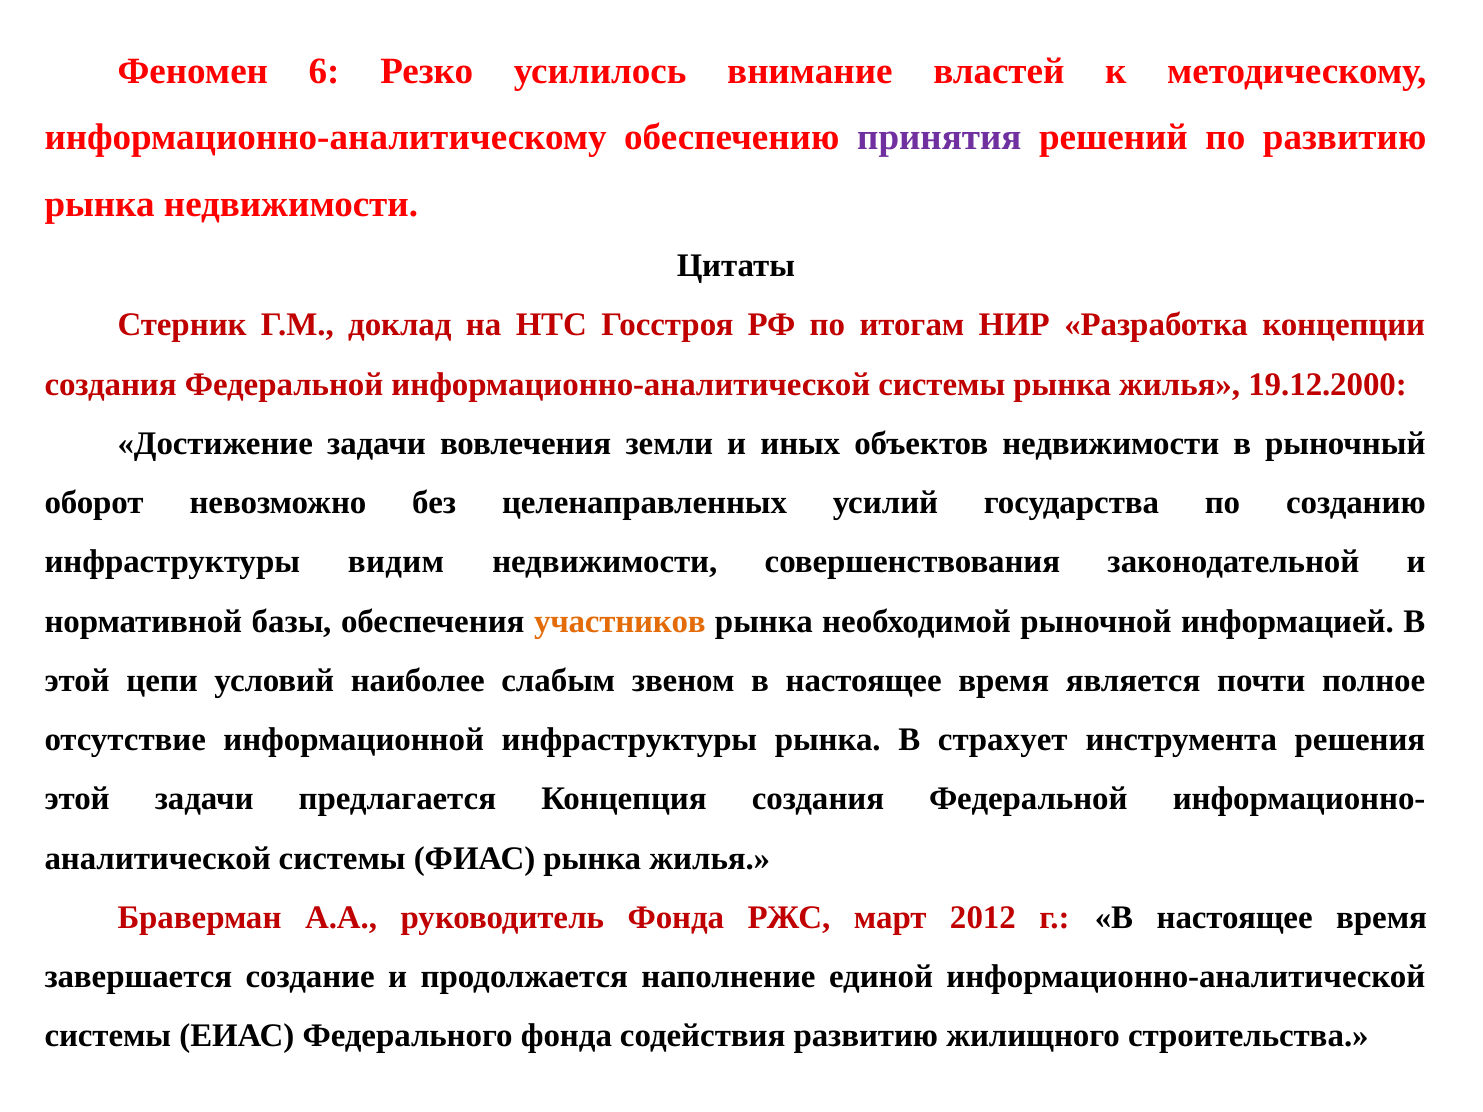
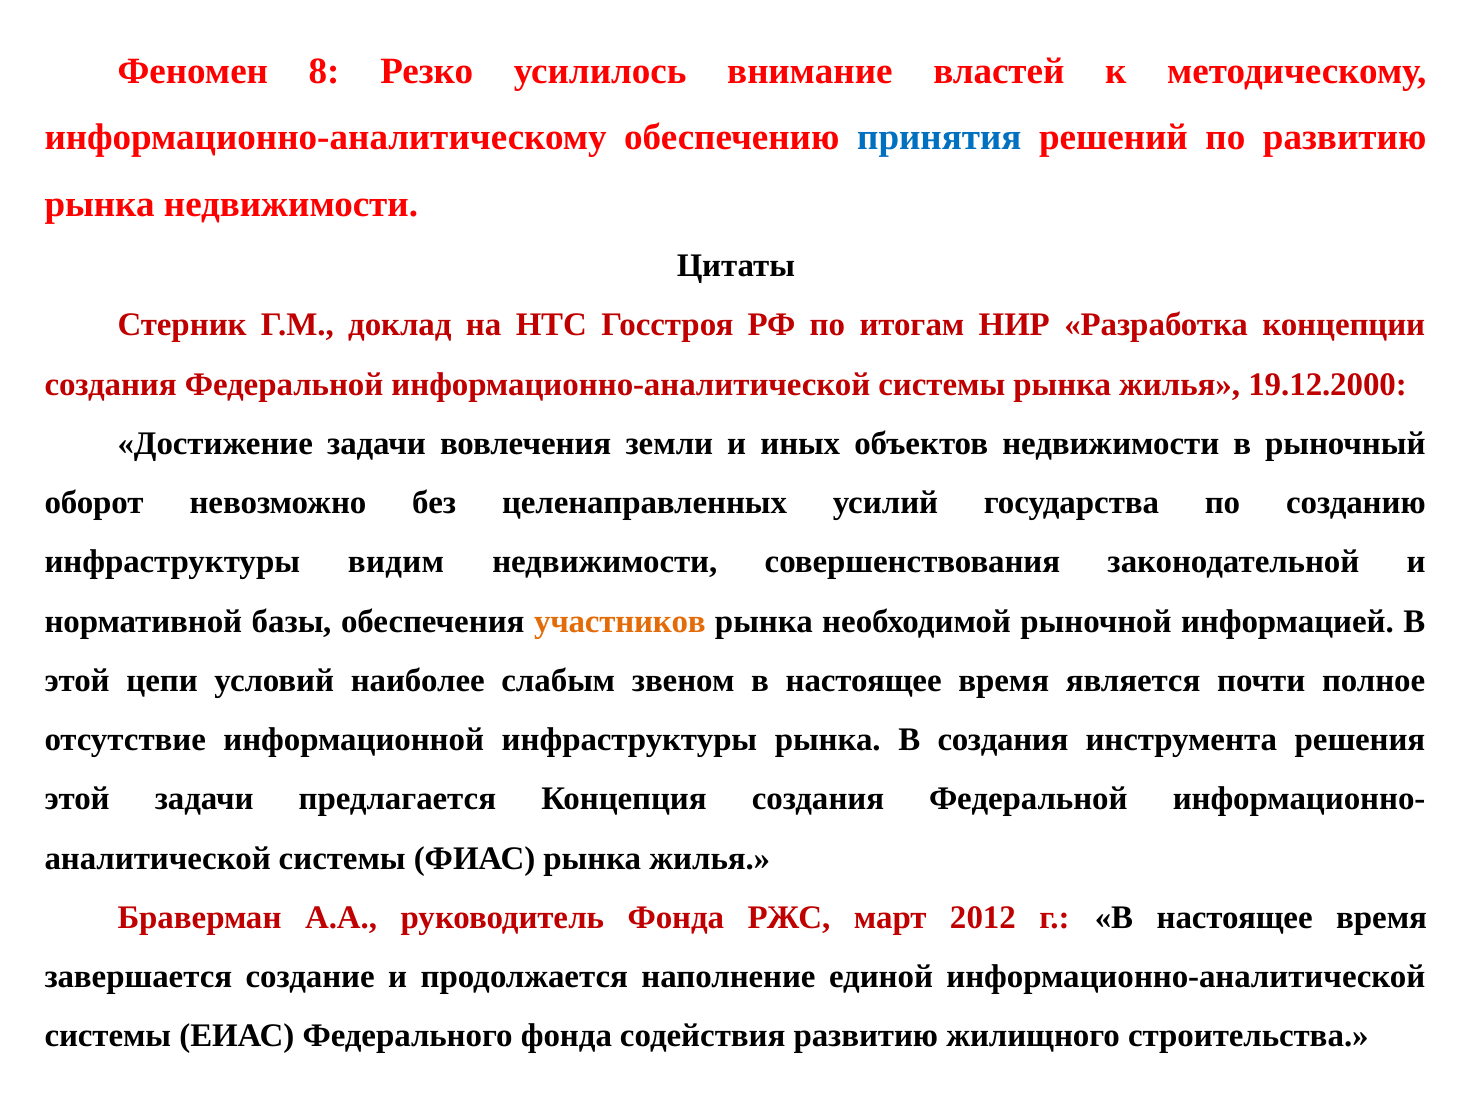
6: 6 -> 8
принятия colour: purple -> blue
В страхует: страхует -> создания
